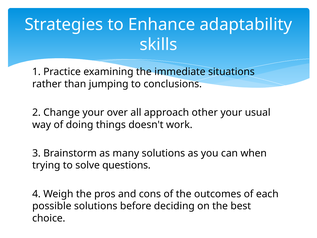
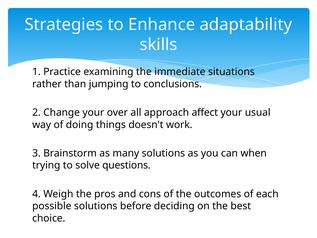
other: other -> affect
